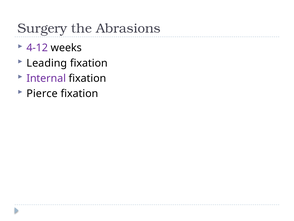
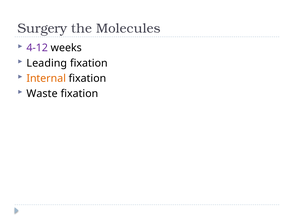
Abrasions: Abrasions -> Molecules
Internal colour: purple -> orange
Pierce: Pierce -> Waste
